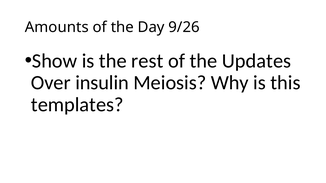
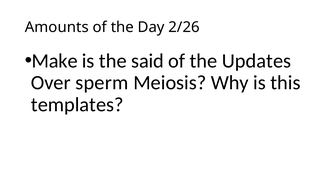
9/26: 9/26 -> 2/26
Show: Show -> Make
rest: rest -> said
insulin: insulin -> sperm
